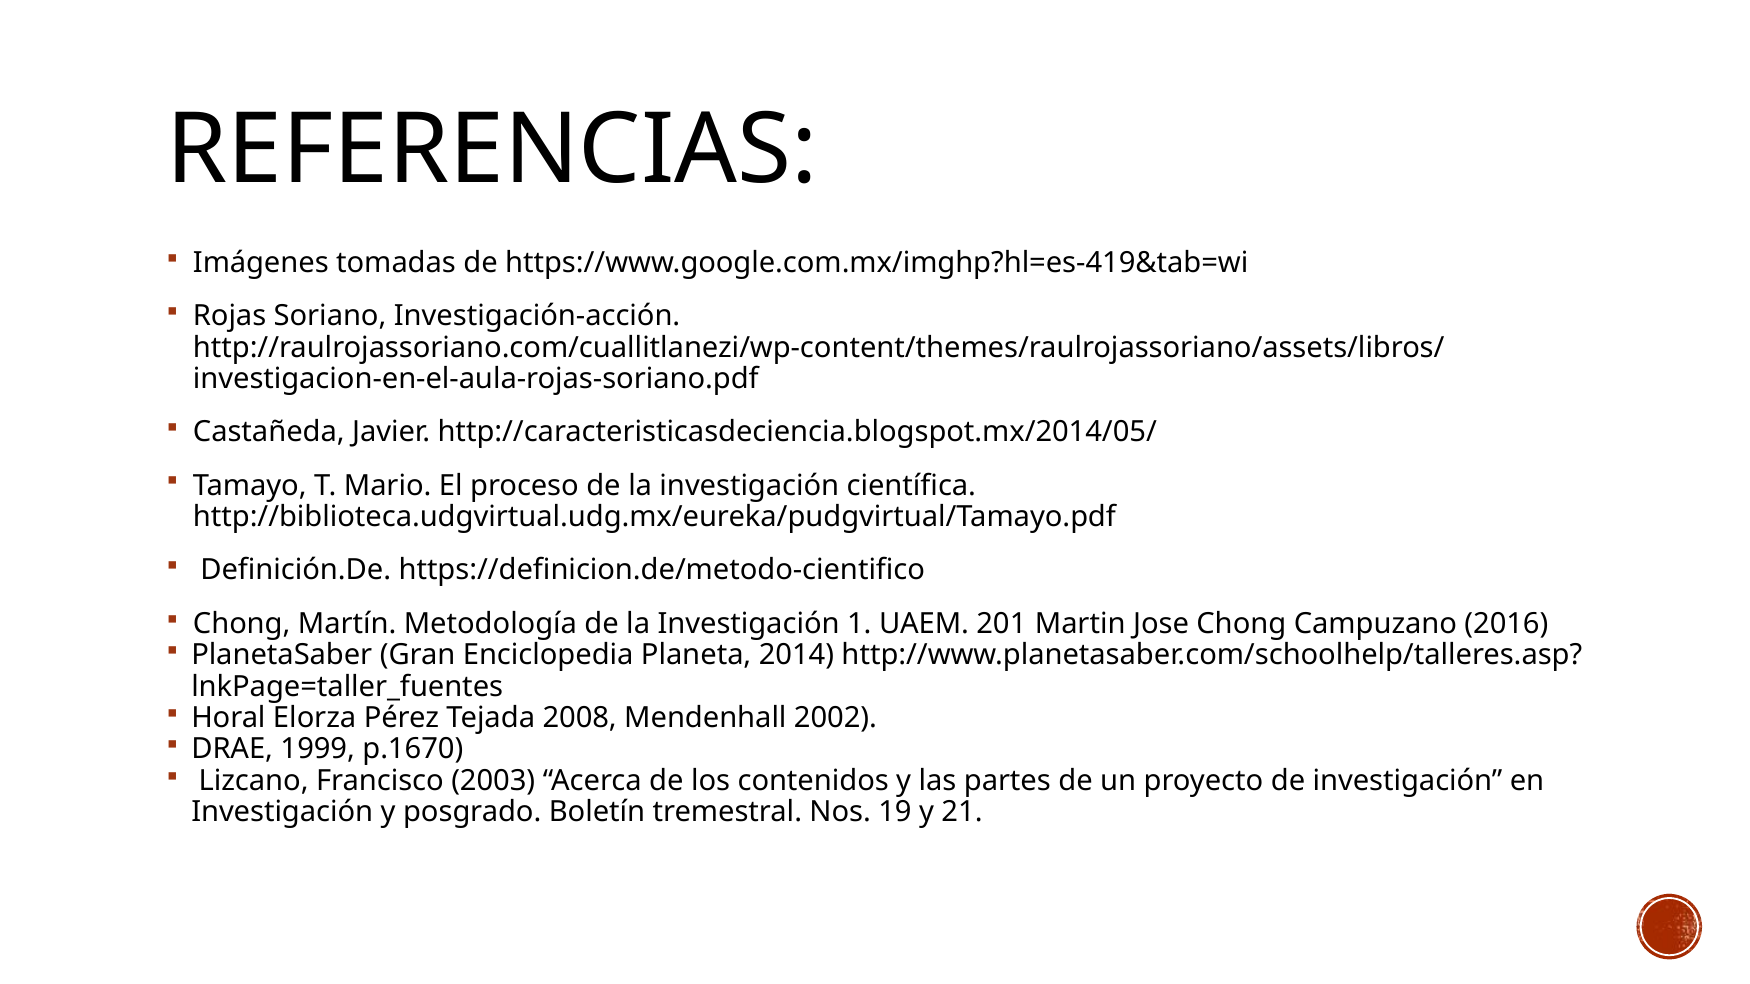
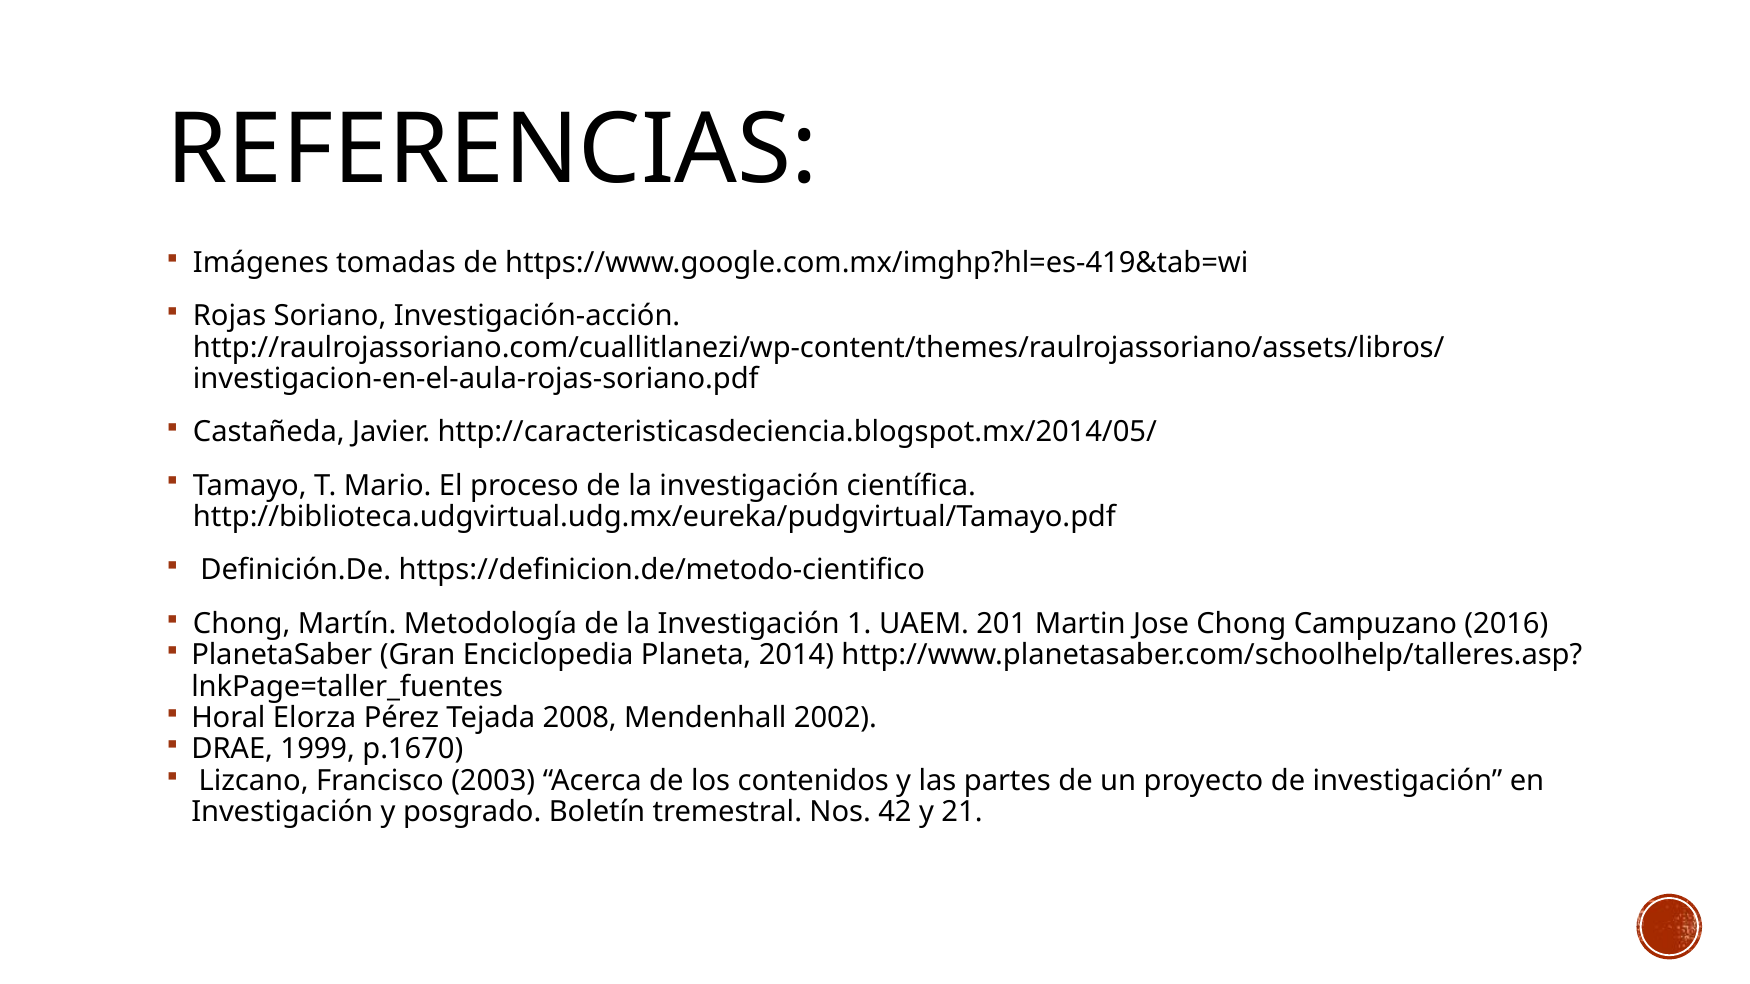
19: 19 -> 42
